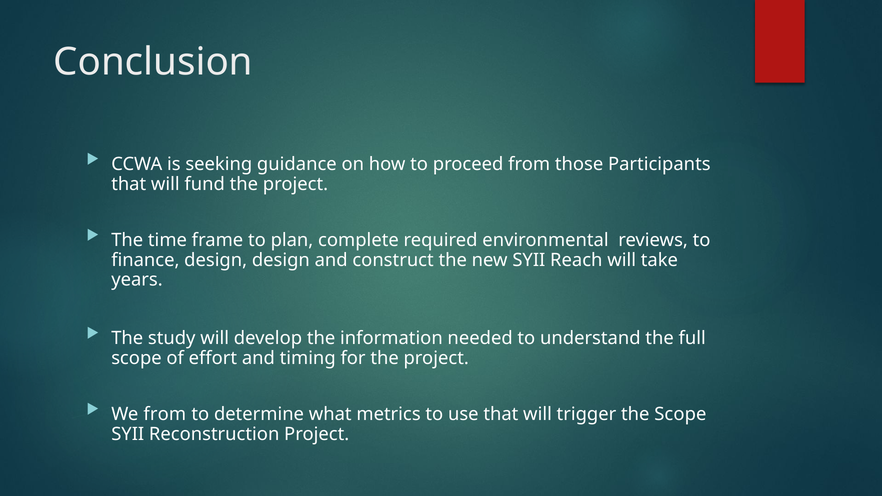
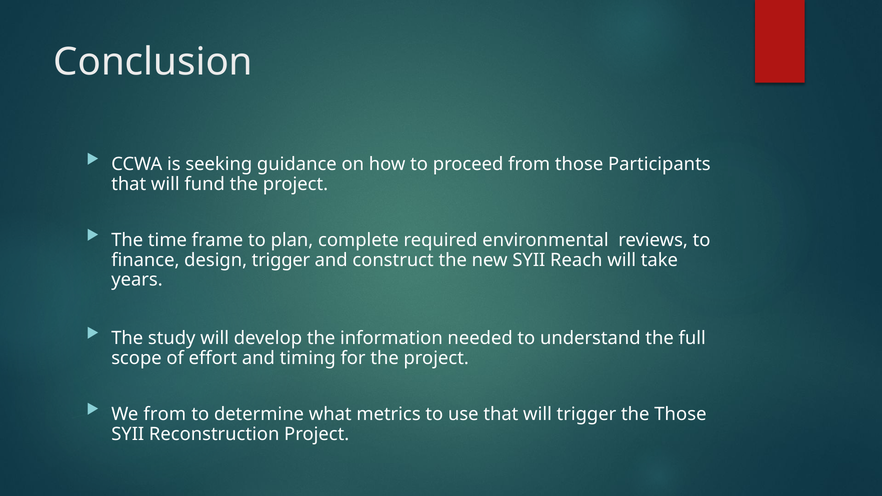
design design: design -> trigger
the Scope: Scope -> Those
